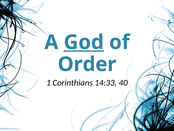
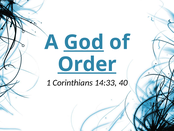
Order underline: none -> present
